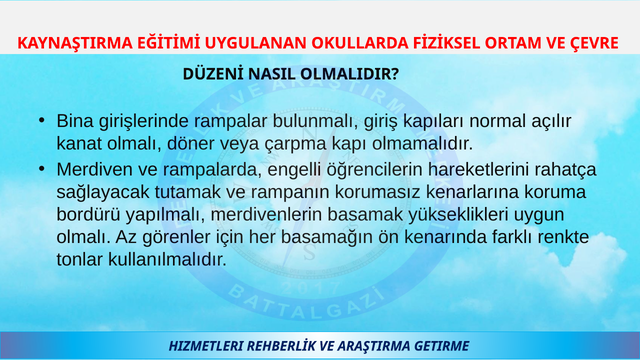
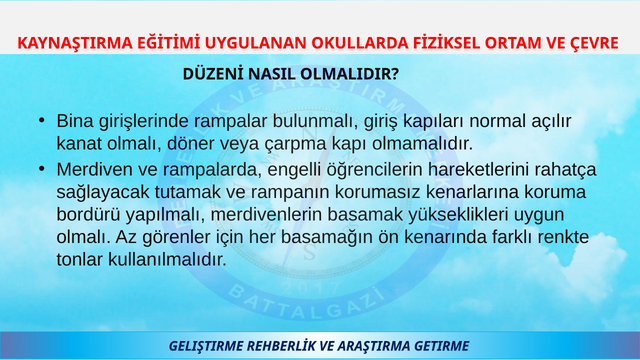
HIZMETLERI: HIZMETLERI -> GELIŞTIRME
